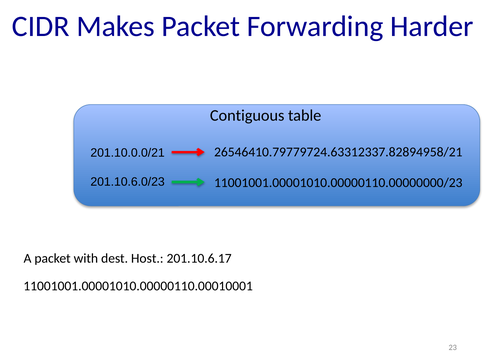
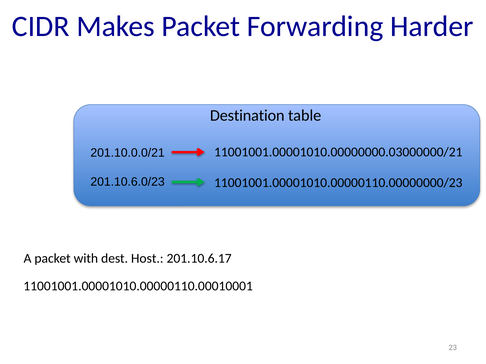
Contiguous: Contiguous -> Destination
26546410.79779724.63312337.82894958/21: 26546410.79779724.63312337.82894958/21 -> 11001001.00001010.00000000.03000000/21
